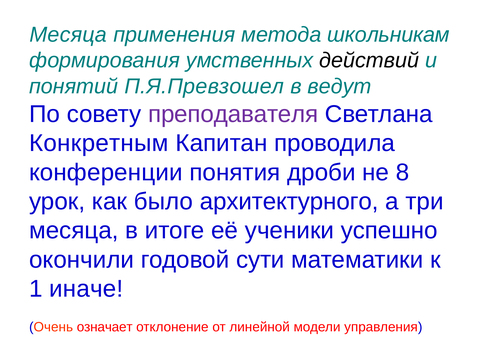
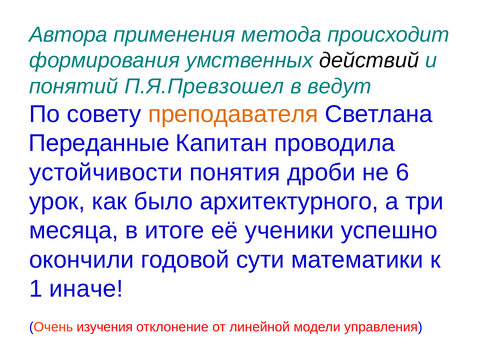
Месяца at (68, 35): Месяца -> Автора
школьникам: школьникам -> происходит
преподавателя colour: purple -> orange
Конкретным: Конкретным -> Переданные
конференции: конференции -> устойчивости
8: 8 -> 6
означает: означает -> изучения
